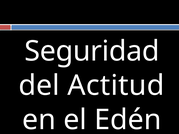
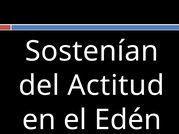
Seguridad: Seguridad -> Sostenían
